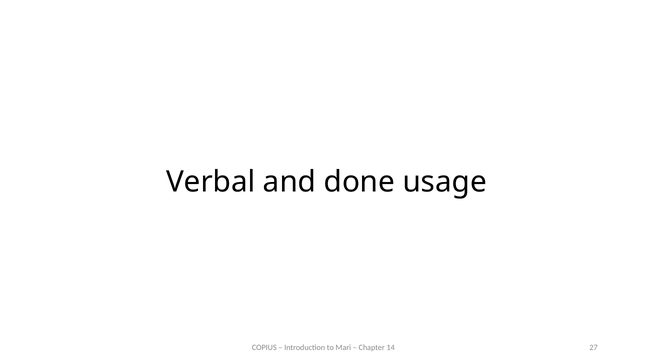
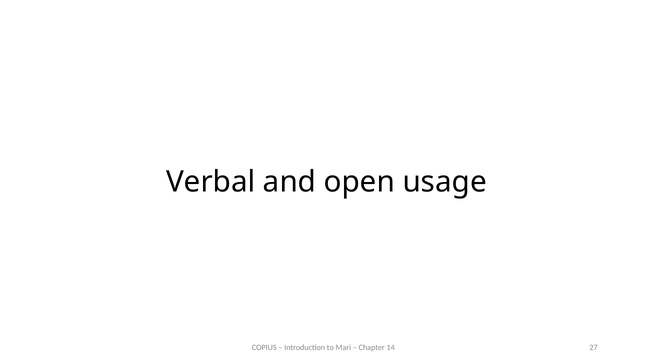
done: done -> open
